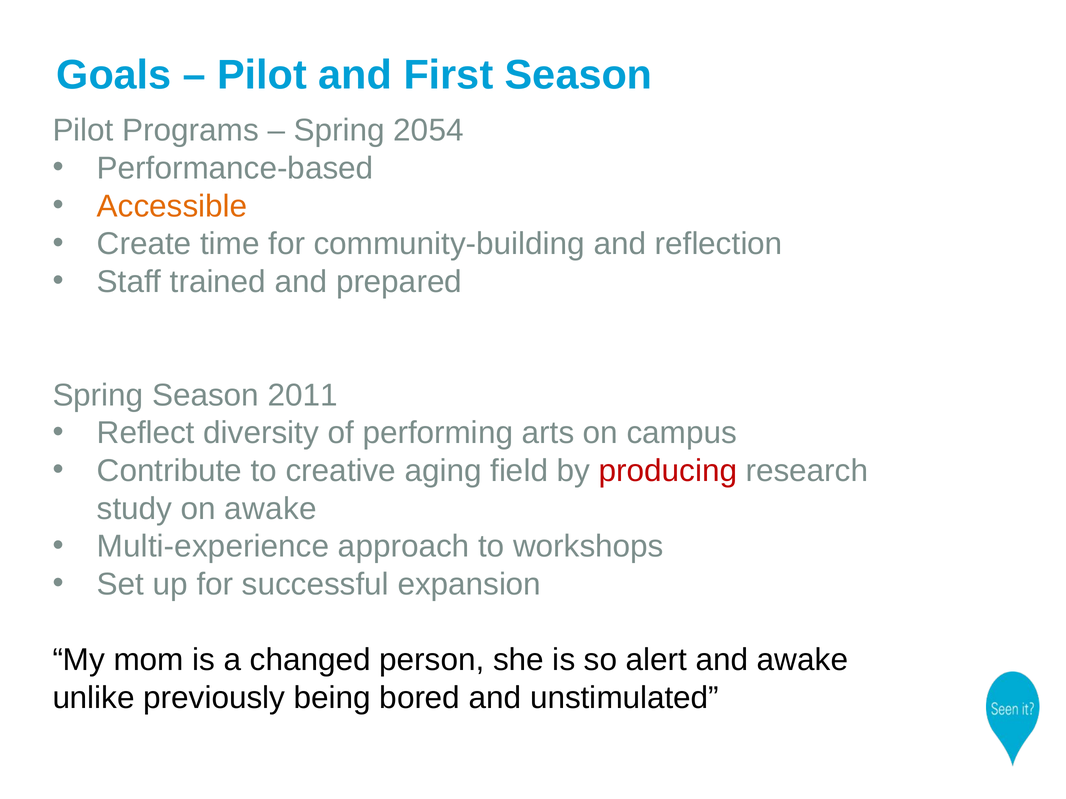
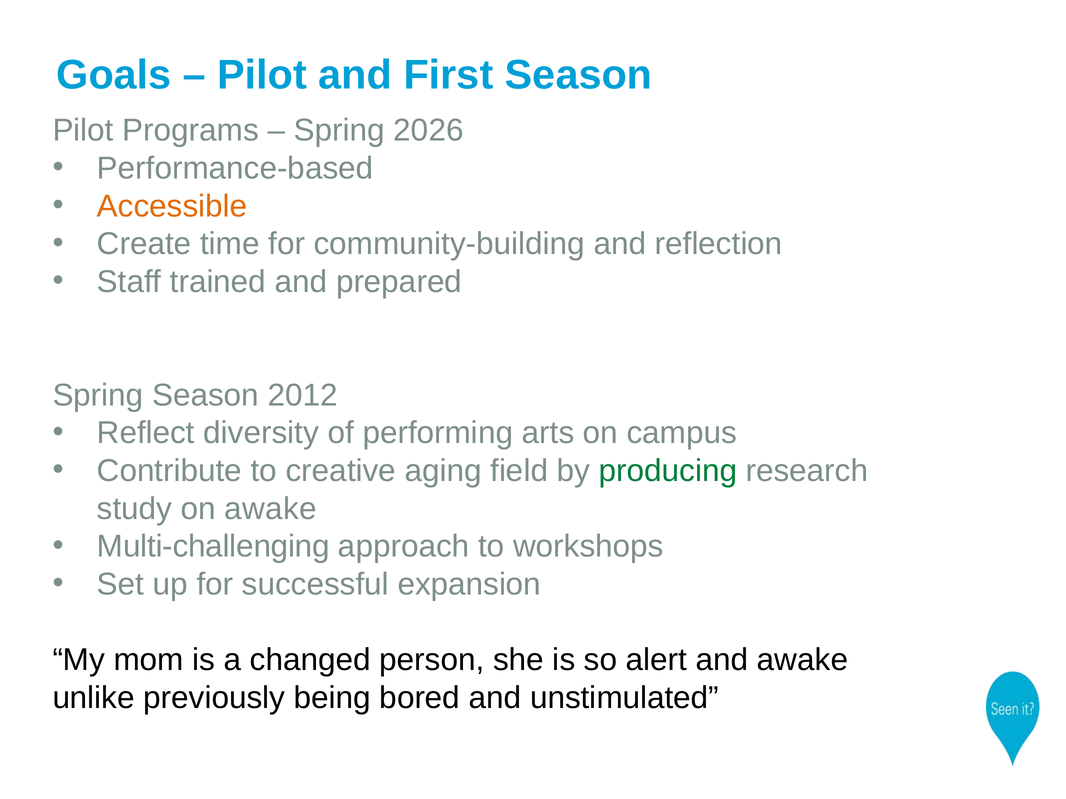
2054: 2054 -> 2026
2011: 2011 -> 2012
producing colour: red -> green
Multi-experience: Multi-experience -> Multi-challenging
